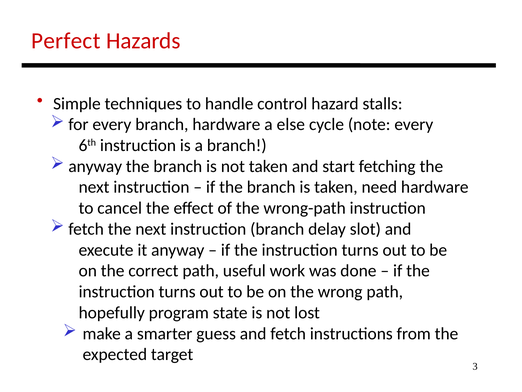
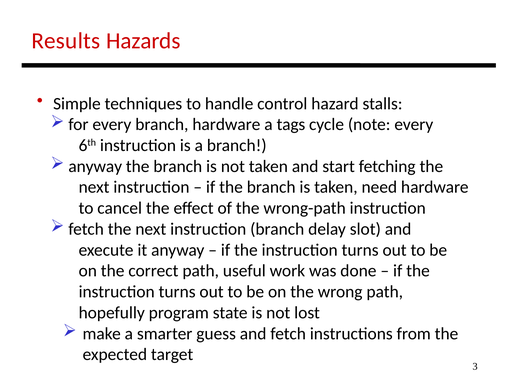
Perfect: Perfect -> Results
else: else -> tags
